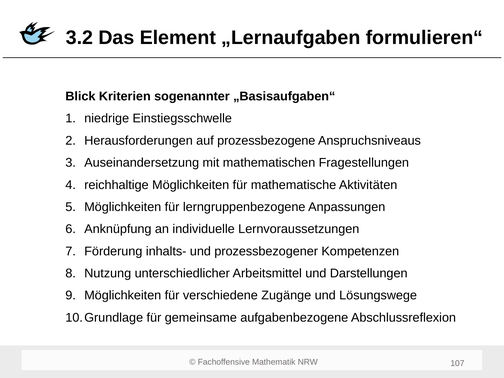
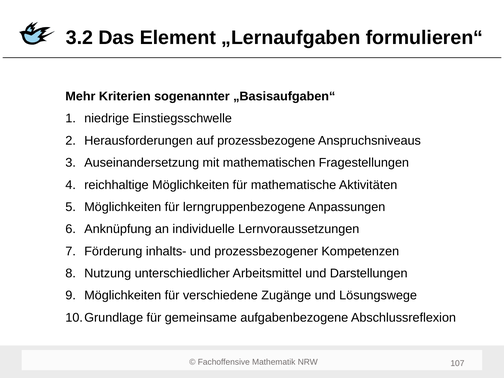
Blick: Blick -> Mehr
